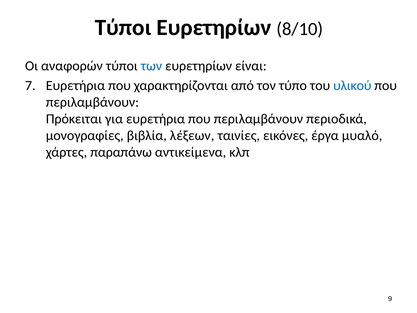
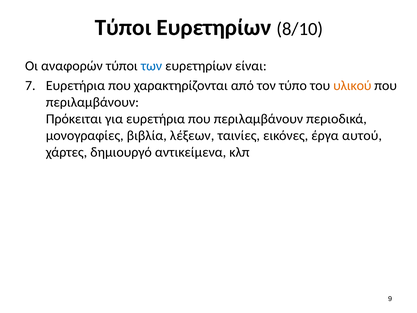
υλικού colour: blue -> orange
μυαλό: μυαλό -> αυτού
παραπάνω: παραπάνω -> δημιουργό
